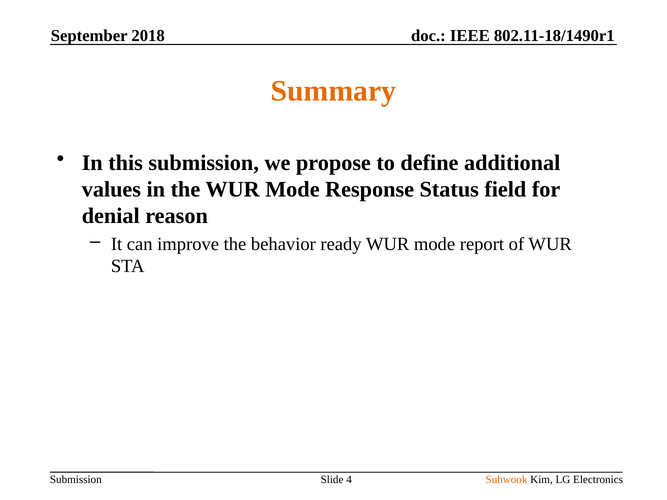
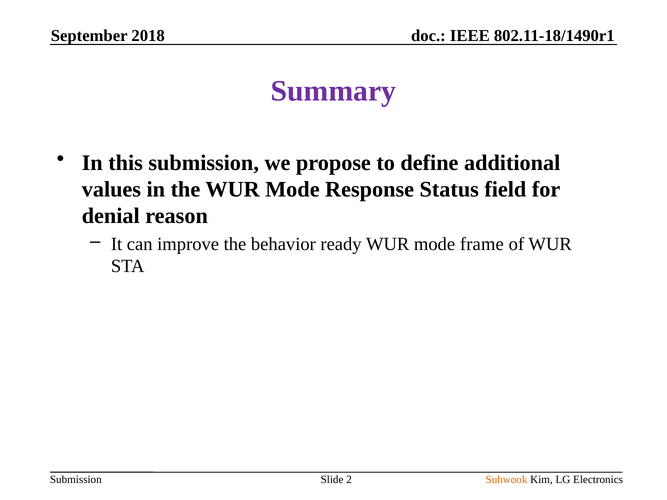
Summary colour: orange -> purple
report: report -> frame
4: 4 -> 2
